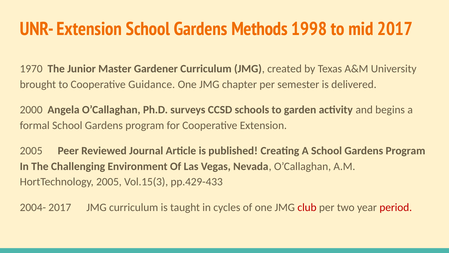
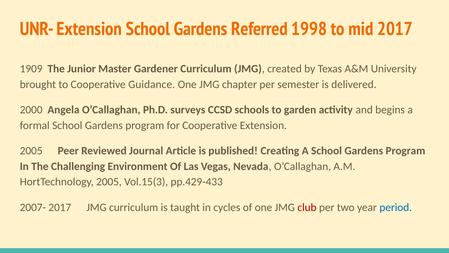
Methods: Methods -> Referred
1970: 1970 -> 1909
2004-: 2004- -> 2007-
period colour: red -> blue
